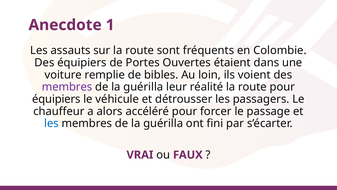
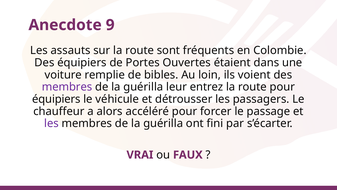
1: 1 -> 9
réalité: réalité -> entrez
les at (51, 123) colour: blue -> purple
